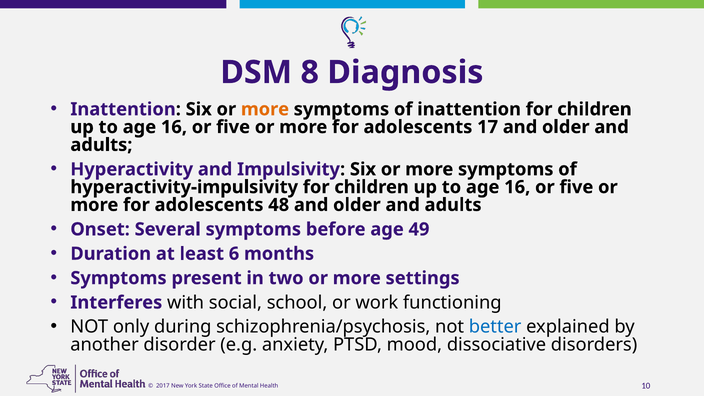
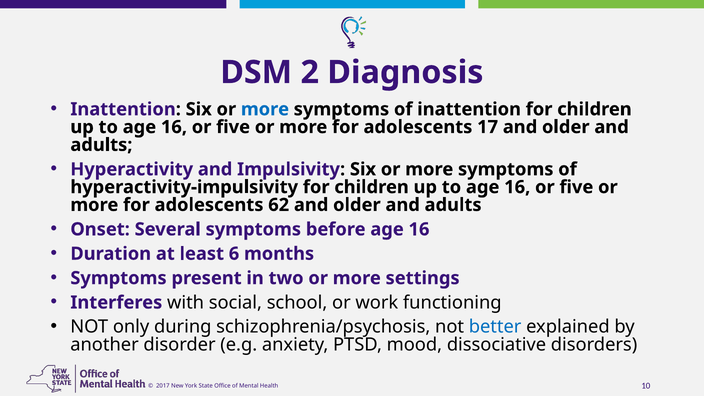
8: 8 -> 2
more at (265, 109) colour: orange -> blue
48: 48 -> 62
before age 49: 49 -> 16
